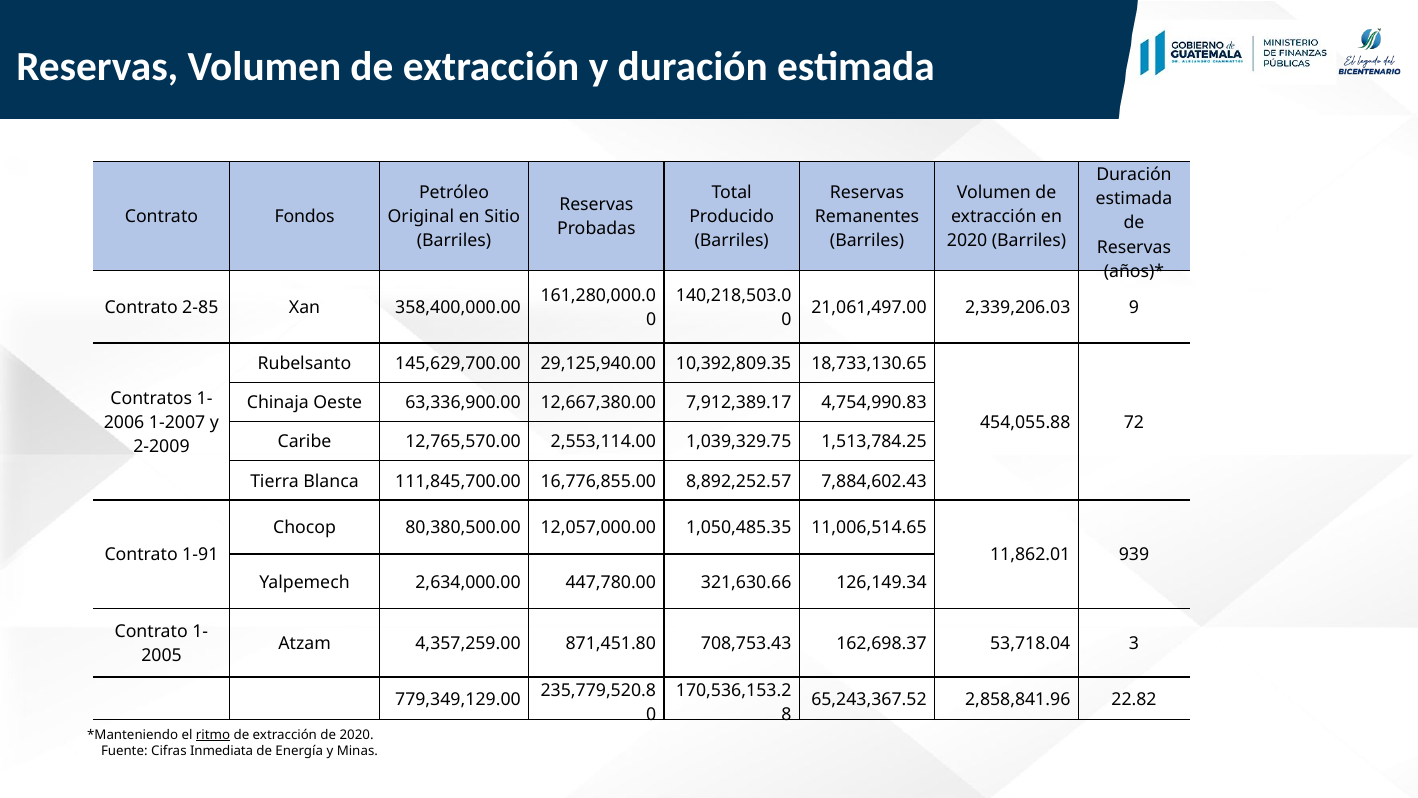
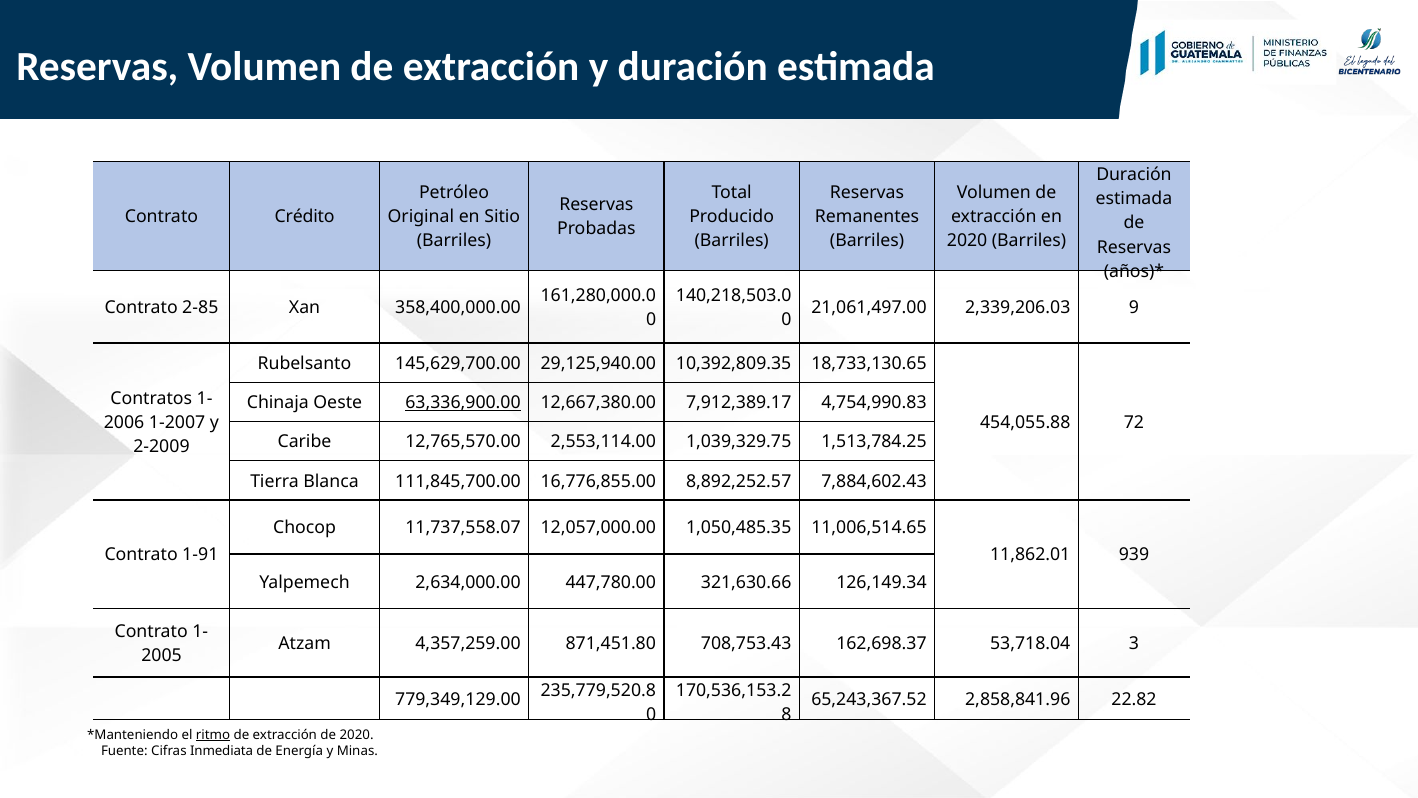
Fondos: Fondos -> Crédito
63,336,900.00 underline: none -> present
80,380,500.00: 80,380,500.00 -> 11,737,558.07
